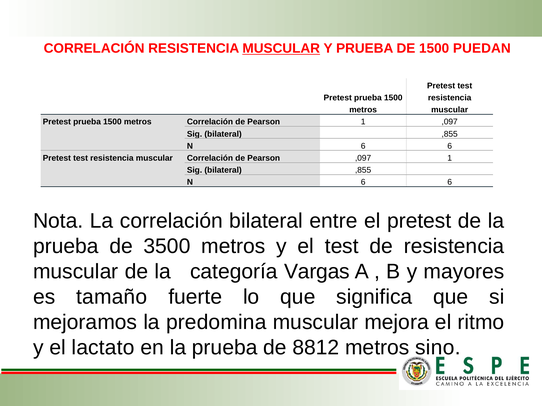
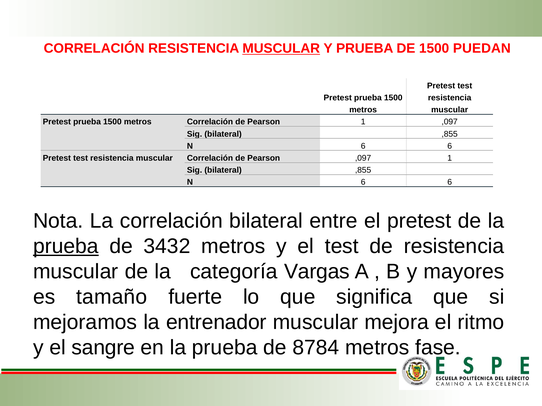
prueba at (66, 247) underline: none -> present
3500: 3500 -> 3432
predomina: predomina -> entrenador
lactato: lactato -> sangre
8812: 8812 -> 8784
sino: sino -> fase
